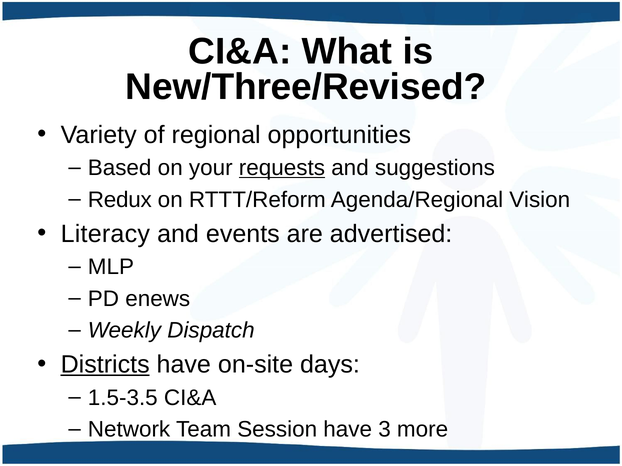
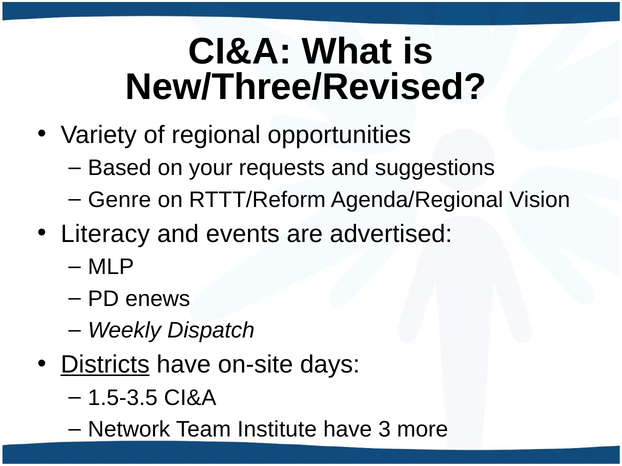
requests underline: present -> none
Redux: Redux -> Genre
Session: Session -> Institute
